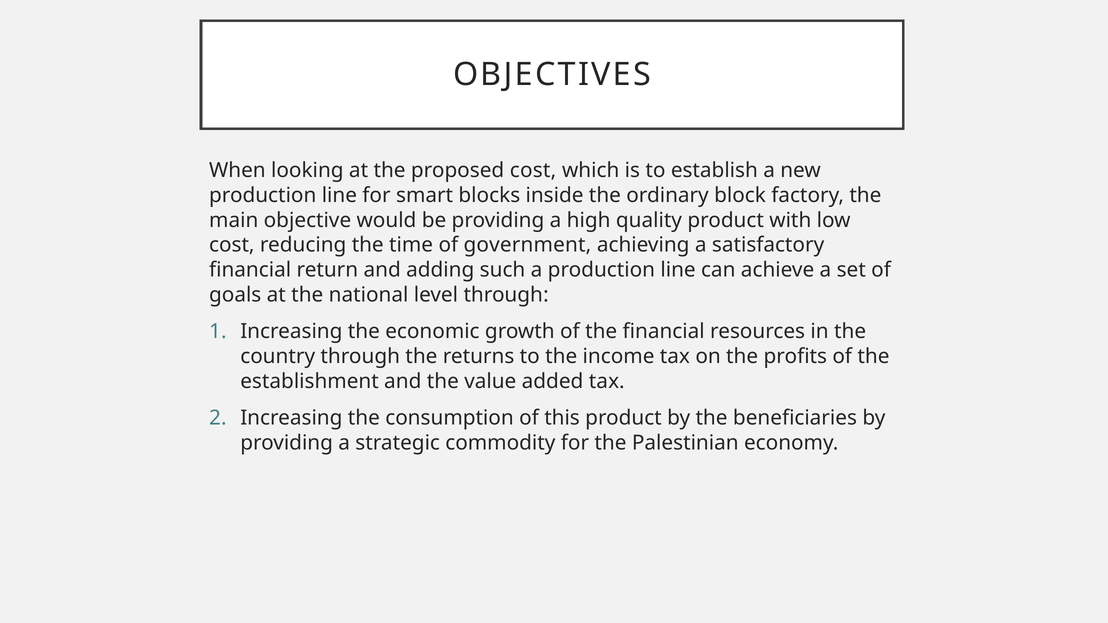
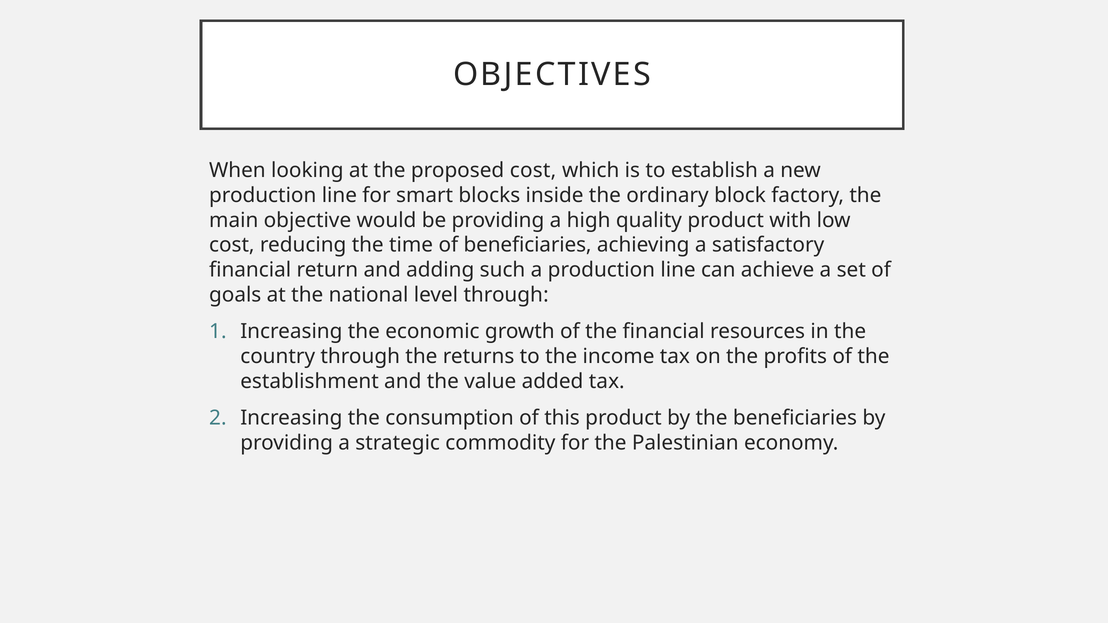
of government: government -> beneficiaries
